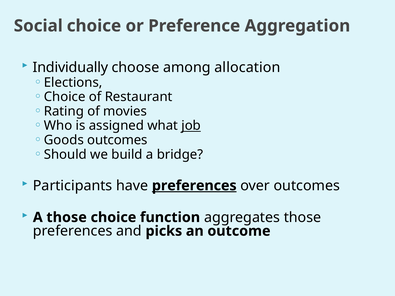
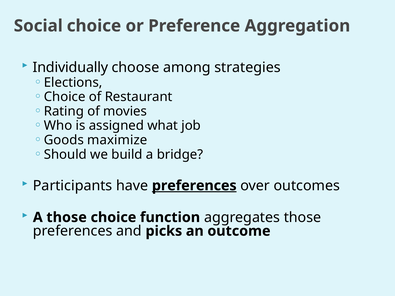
allocation: allocation -> strategies
job underline: present -> none
Goods outcomes: outcomes -> maximize
